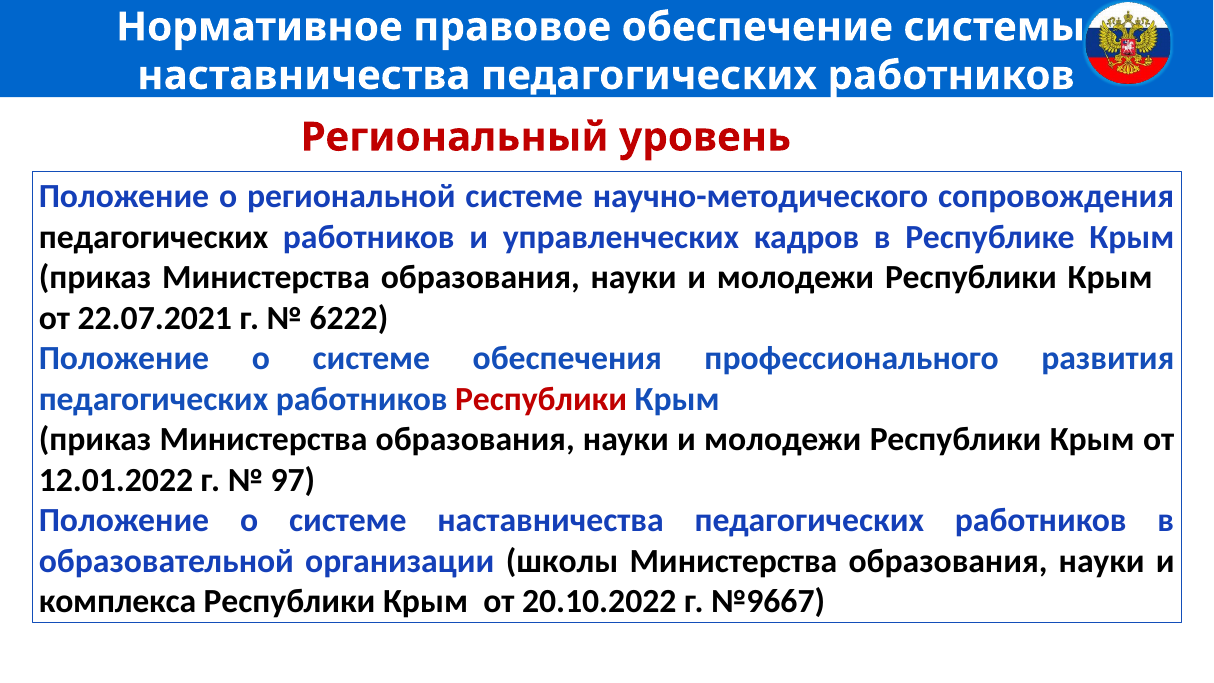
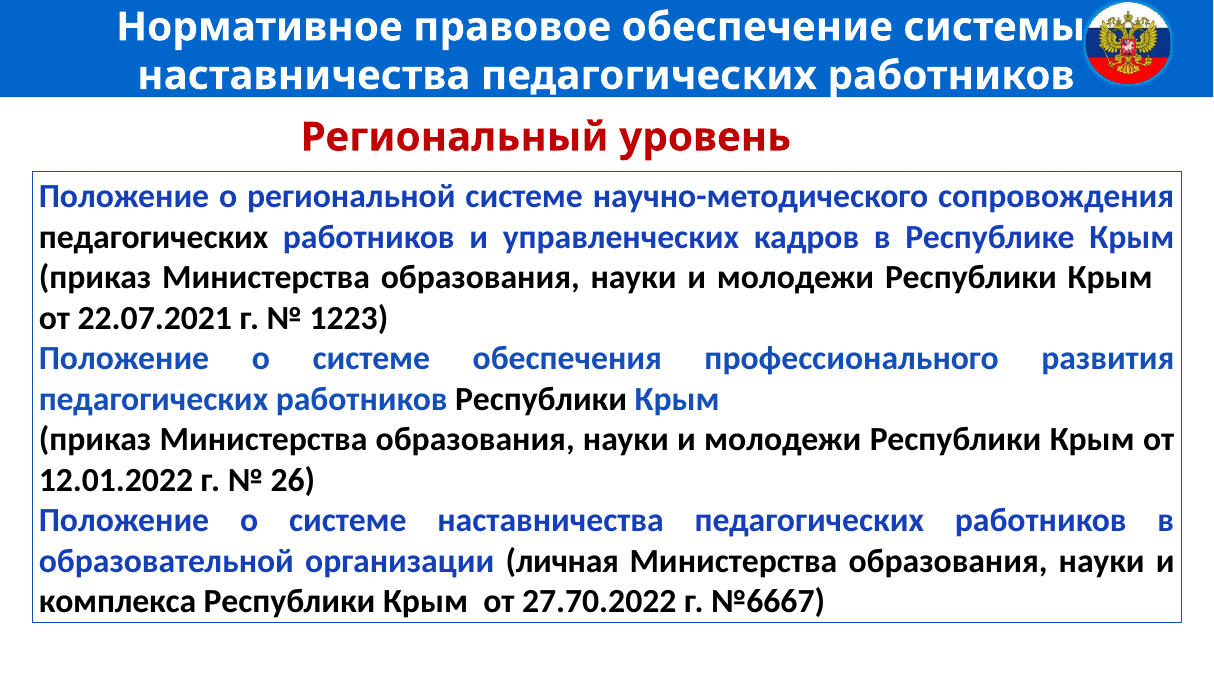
6222: 6222 -> 1223
Республики at (541, 399) colour: red -> black
97: 97 -> 26
школы: школы -> личная
20.10.2022: 20.10.2022 -> 27.70.2022
№9667: №9667 -> №6667
